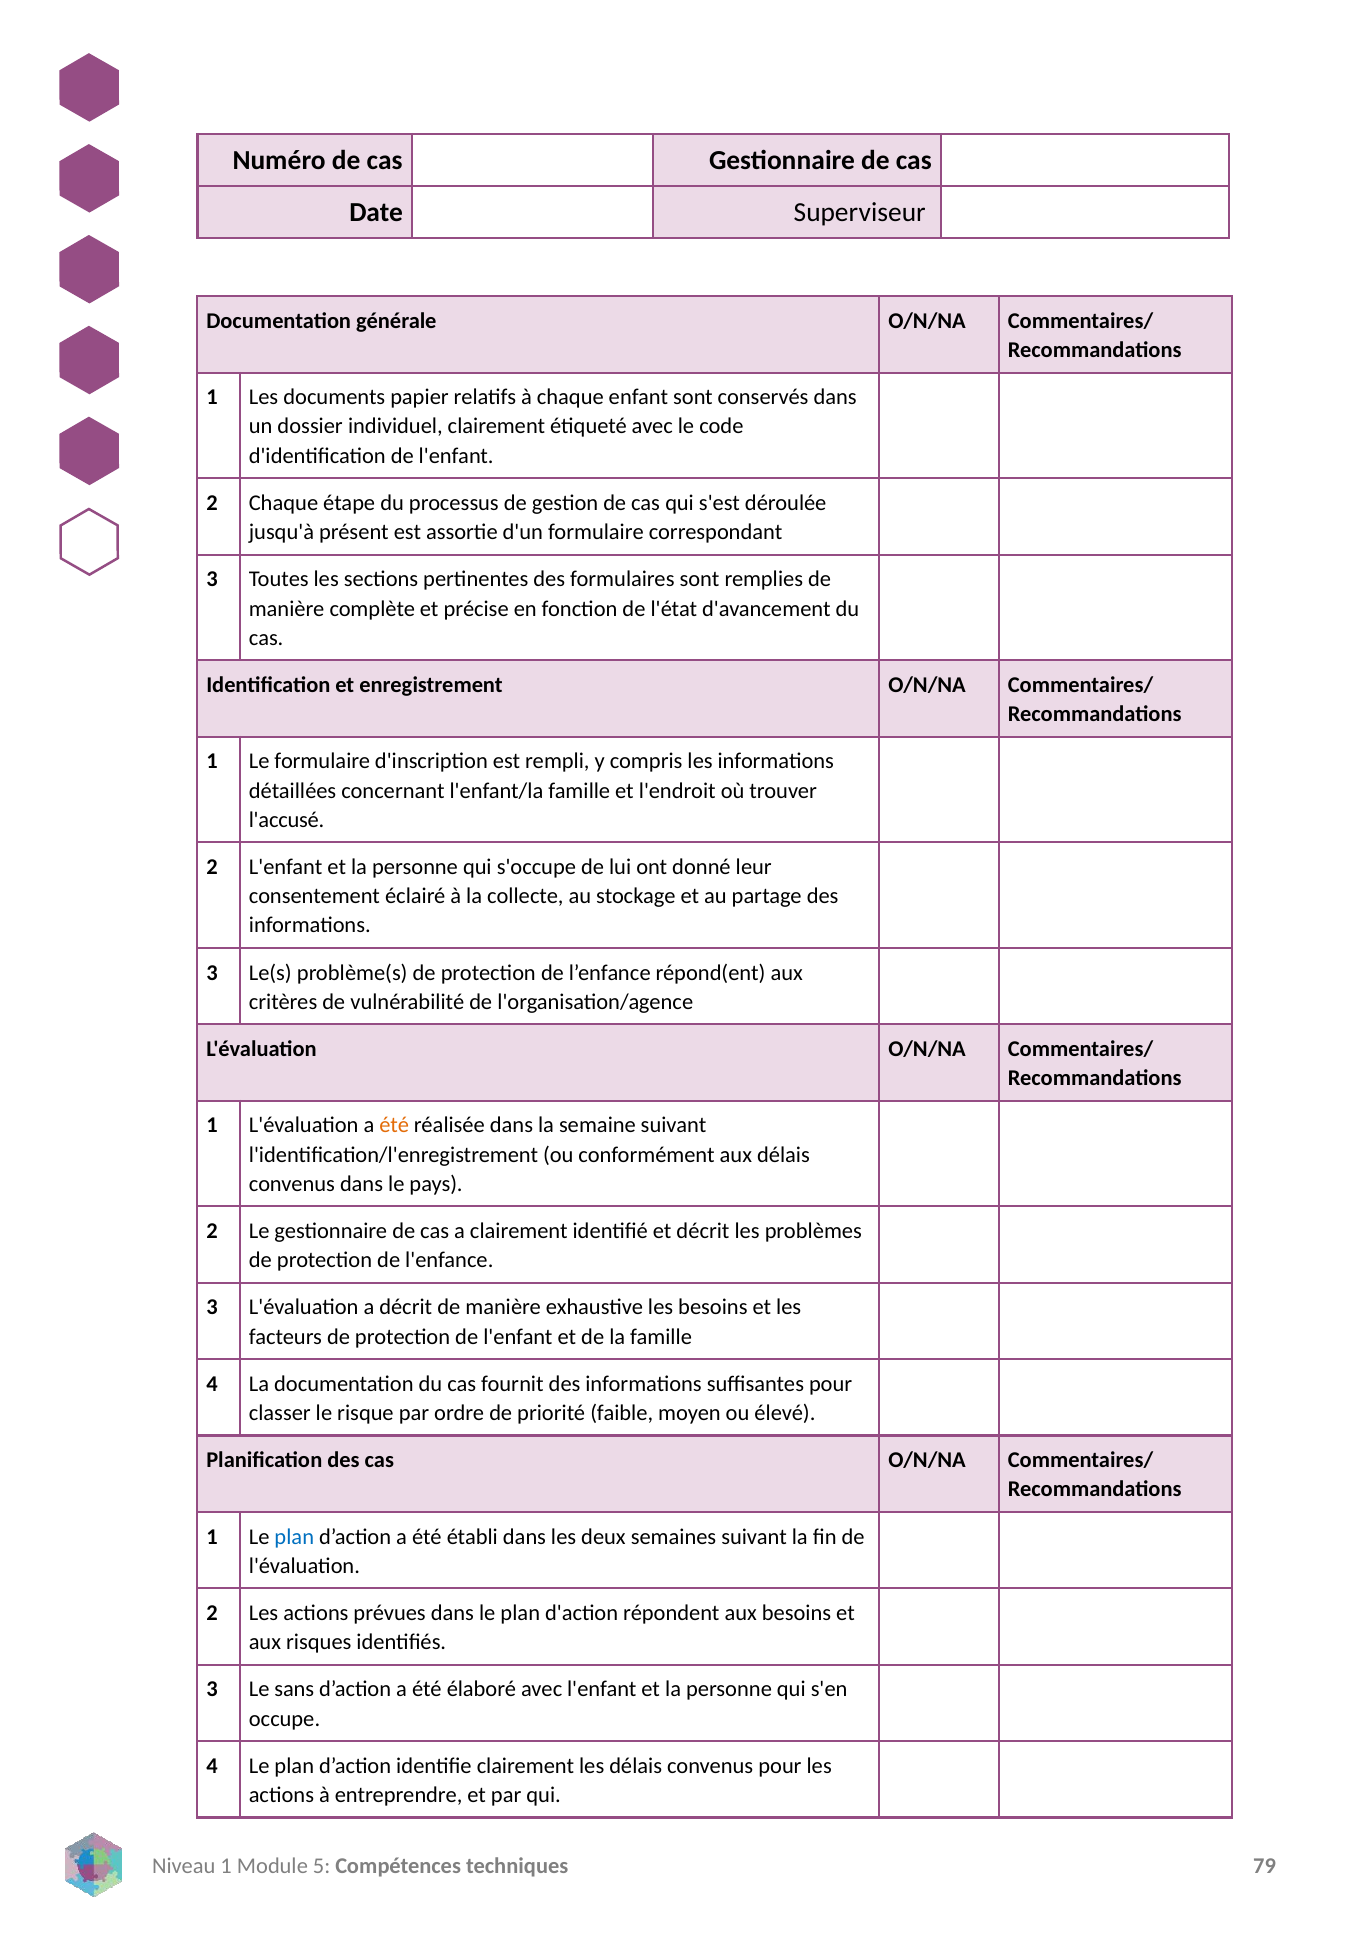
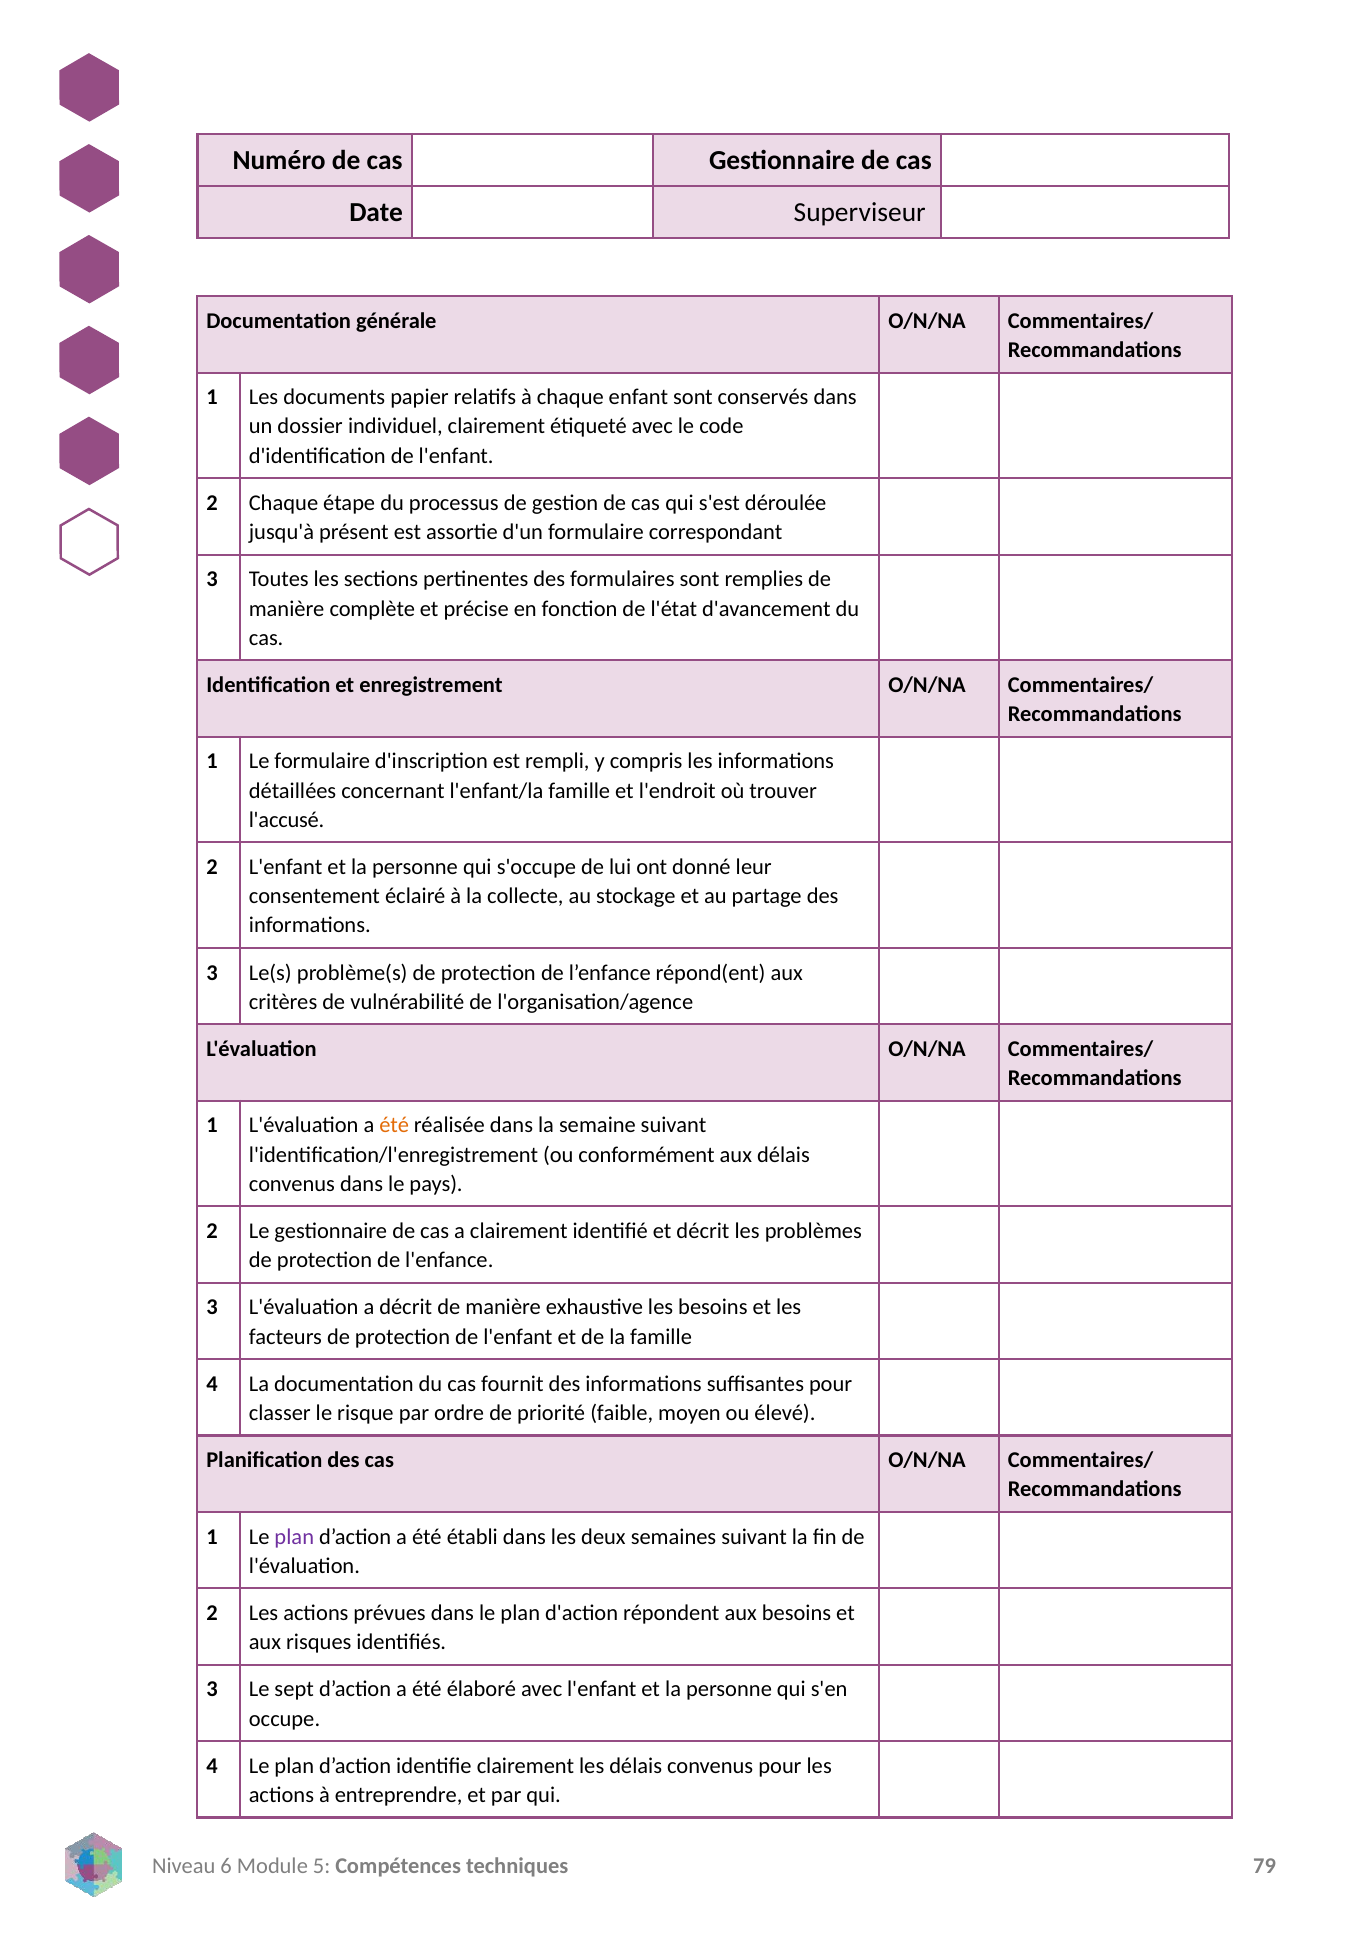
plan at (294, 1536) colour: blue -> purple
sans: sans -> sept
1 at (226, 1865): 1 -> 6
